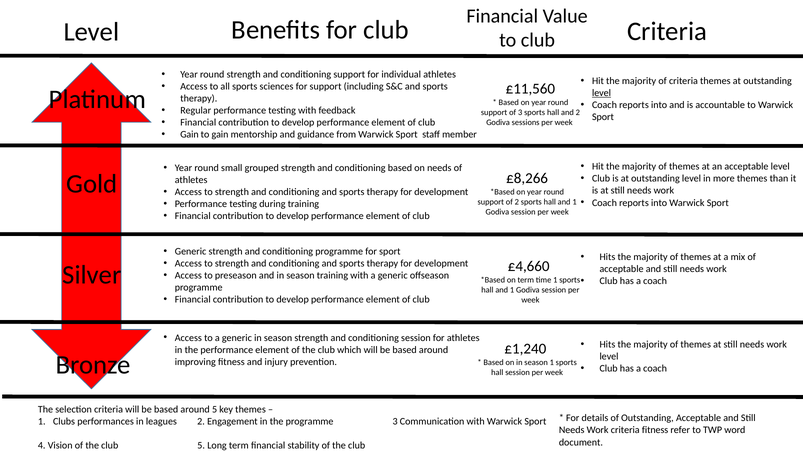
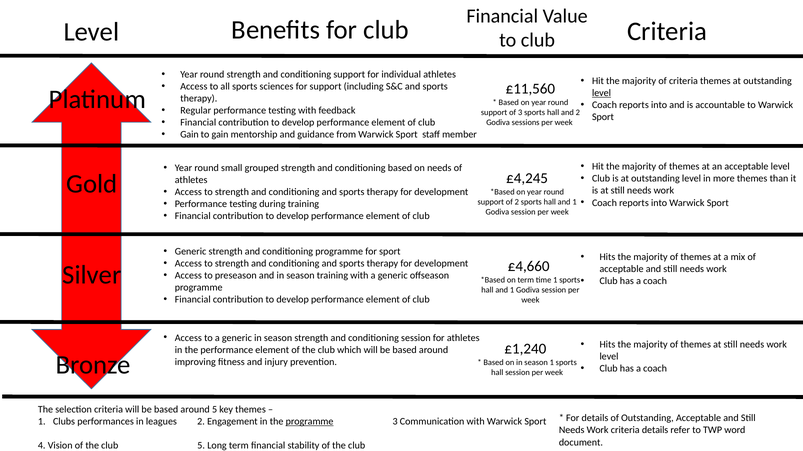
£8,266: £8,266 -> £4,245
programme at (310, 422) underline: none -> present
criteria fitness: fitness -> details
